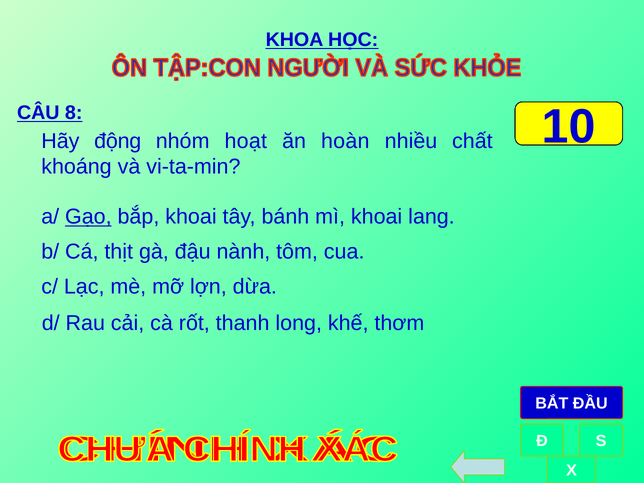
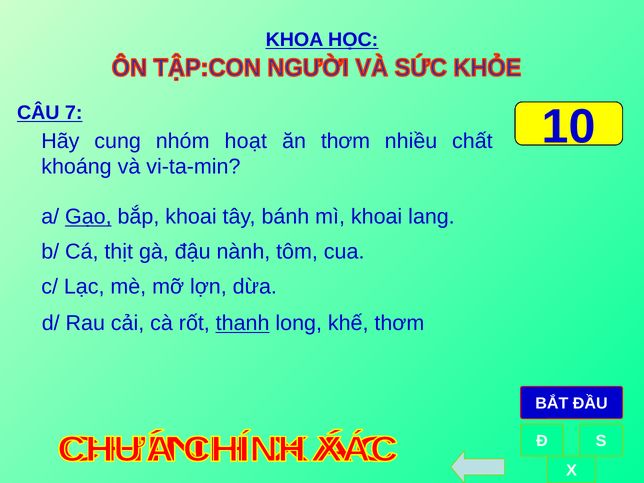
8: 8 -> 7
động: động -> cung
ăn hoàn: hoàn -> thơm
thanh underline: none -> present
